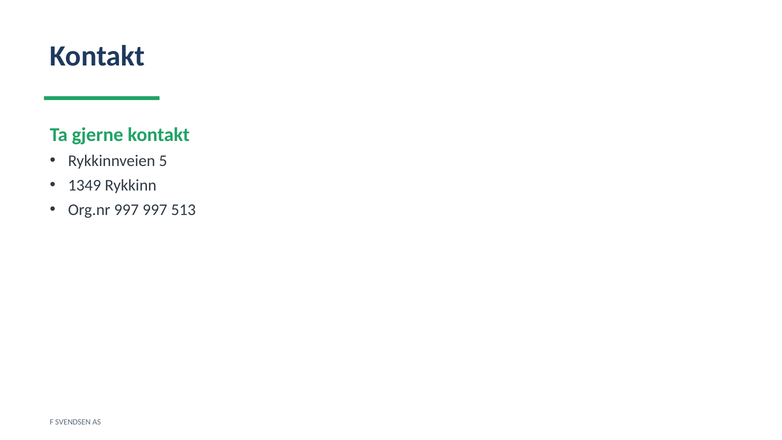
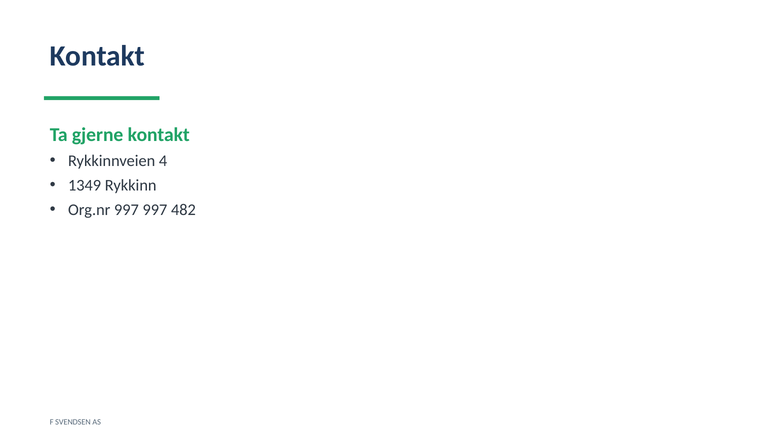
5: 5 -> 4
513: 513 -> 482
